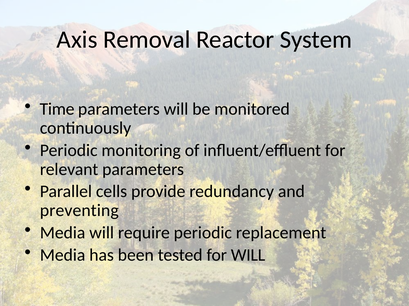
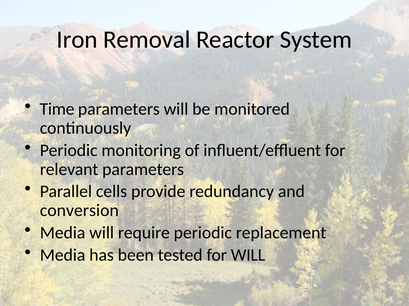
Axis: Axis -> Iron
preventing: preventing -> conversion
